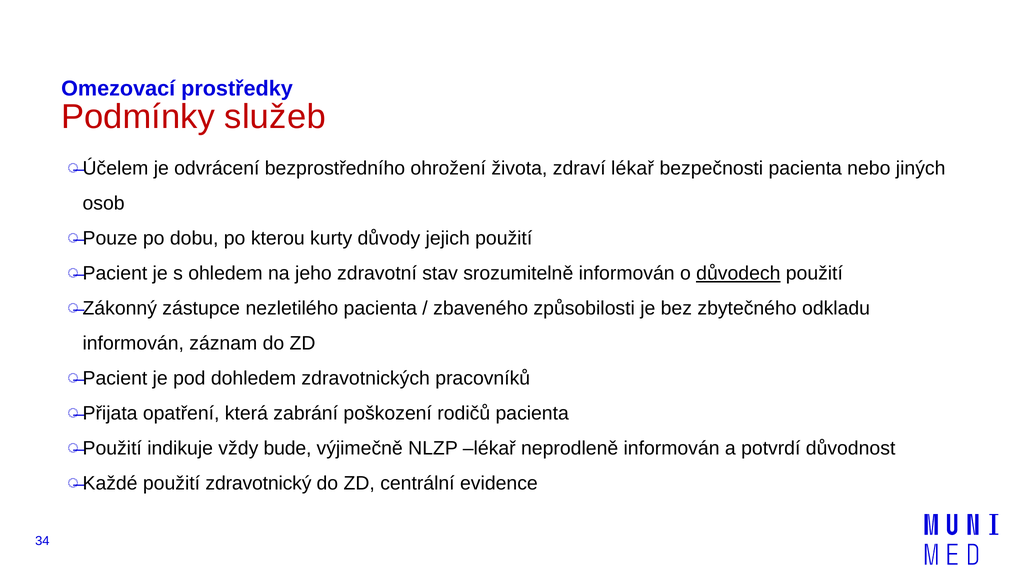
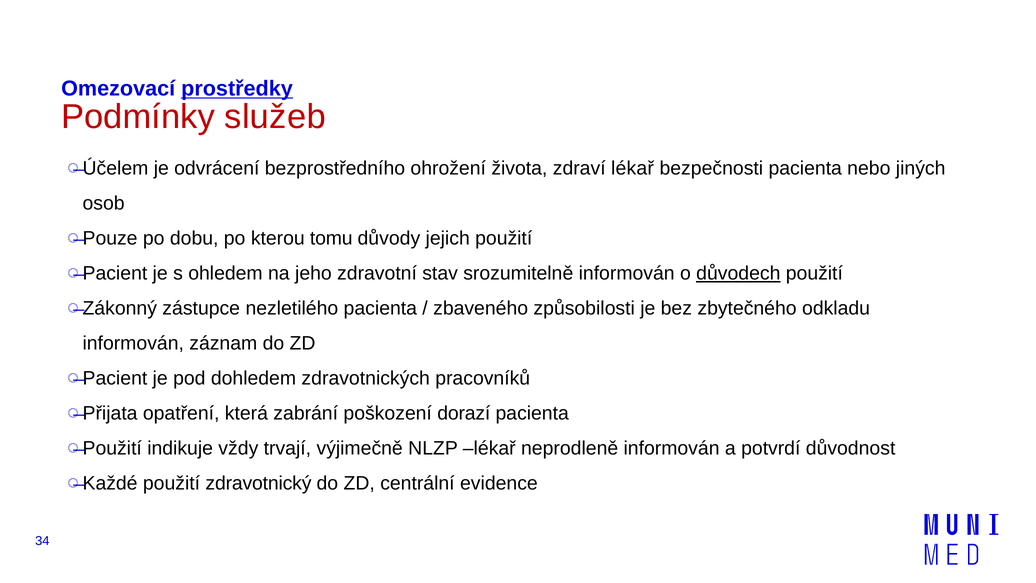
prostředky underline: none -> present
kurty: kurty -> tomu
rodičů: rodičů -> dorazí
bude: bude -> trvají
